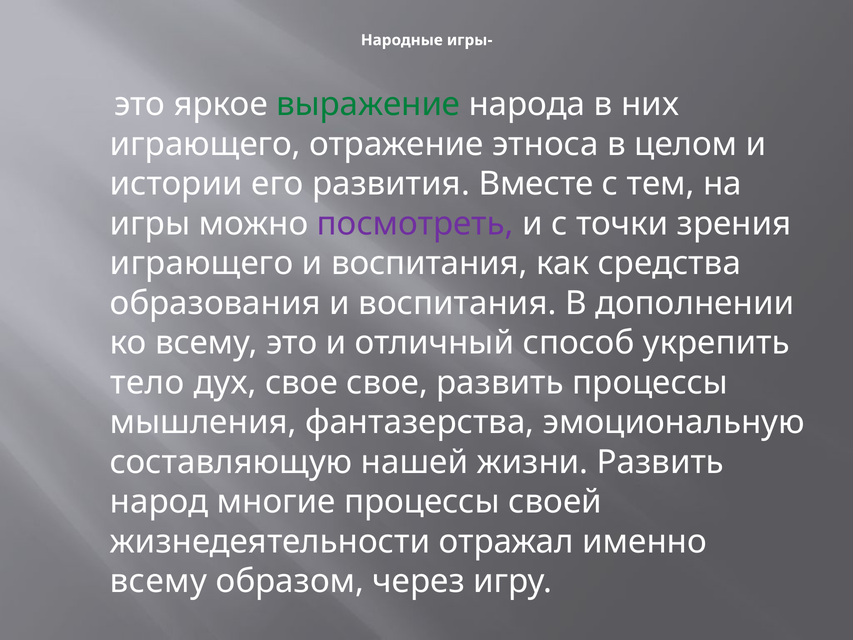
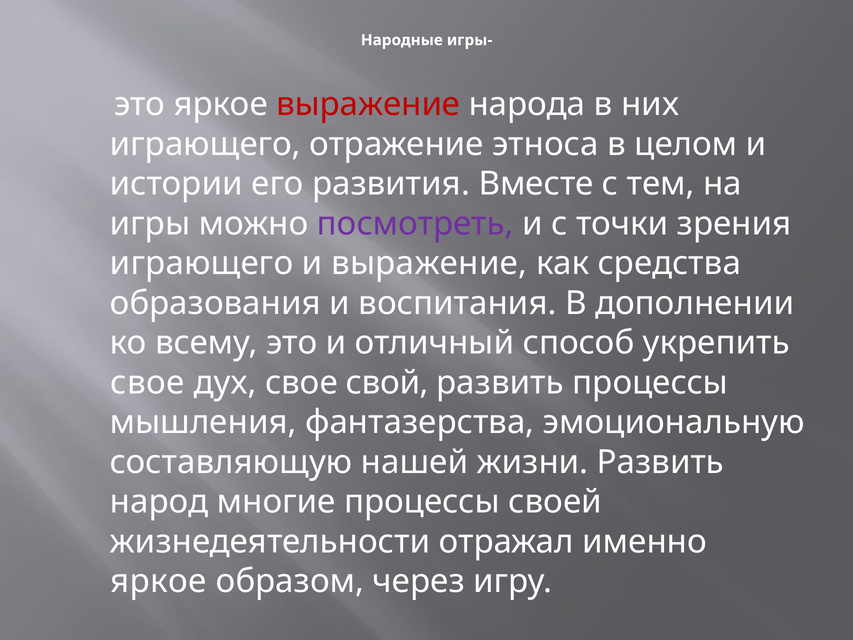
выражение at (368, 104) colour: green -> red
воспитания at (429, 263): воспитания -> выражение
тело at (147, 383): тело -> свое
свое свое: свое -> свой
всему at (158, 581): всему -> яркое
